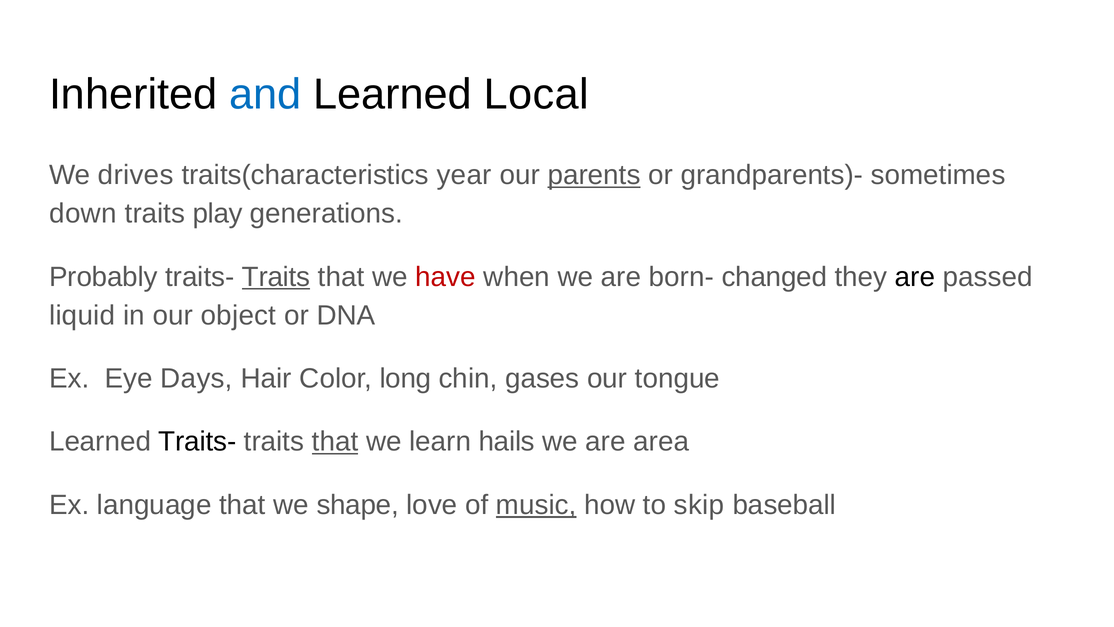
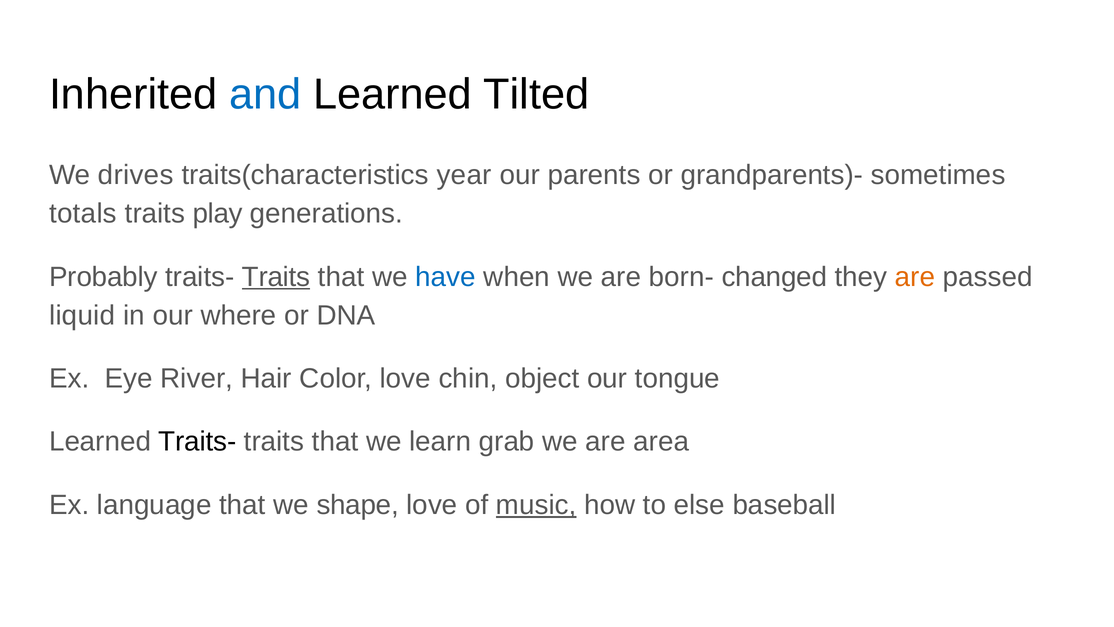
Local: Local -> Tilted
parents underline: present -> none
down: down -> totals
have colour: red -> blue
are at (915, 277) colour: black -> orange
object: object -> where
Days: Days -> River
Color long: long -> love
gases: gases -> object
that at (335, 441) underline: present -> none
hails: hails -> grab
skip: skip -> else
